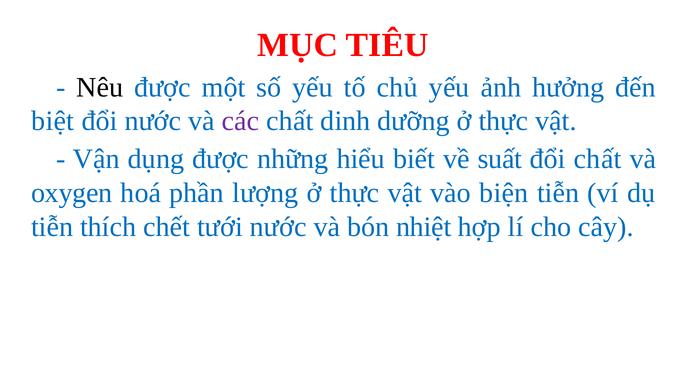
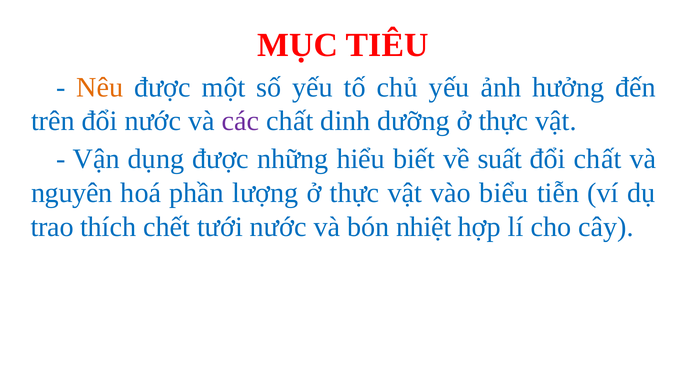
Nêu colour: black -> orange
biệt: biệt -> trên
oxygen: oxygen -> nguyên
biện: biện -> biểu
tiễn at (52, 227): tiễn -> trao
